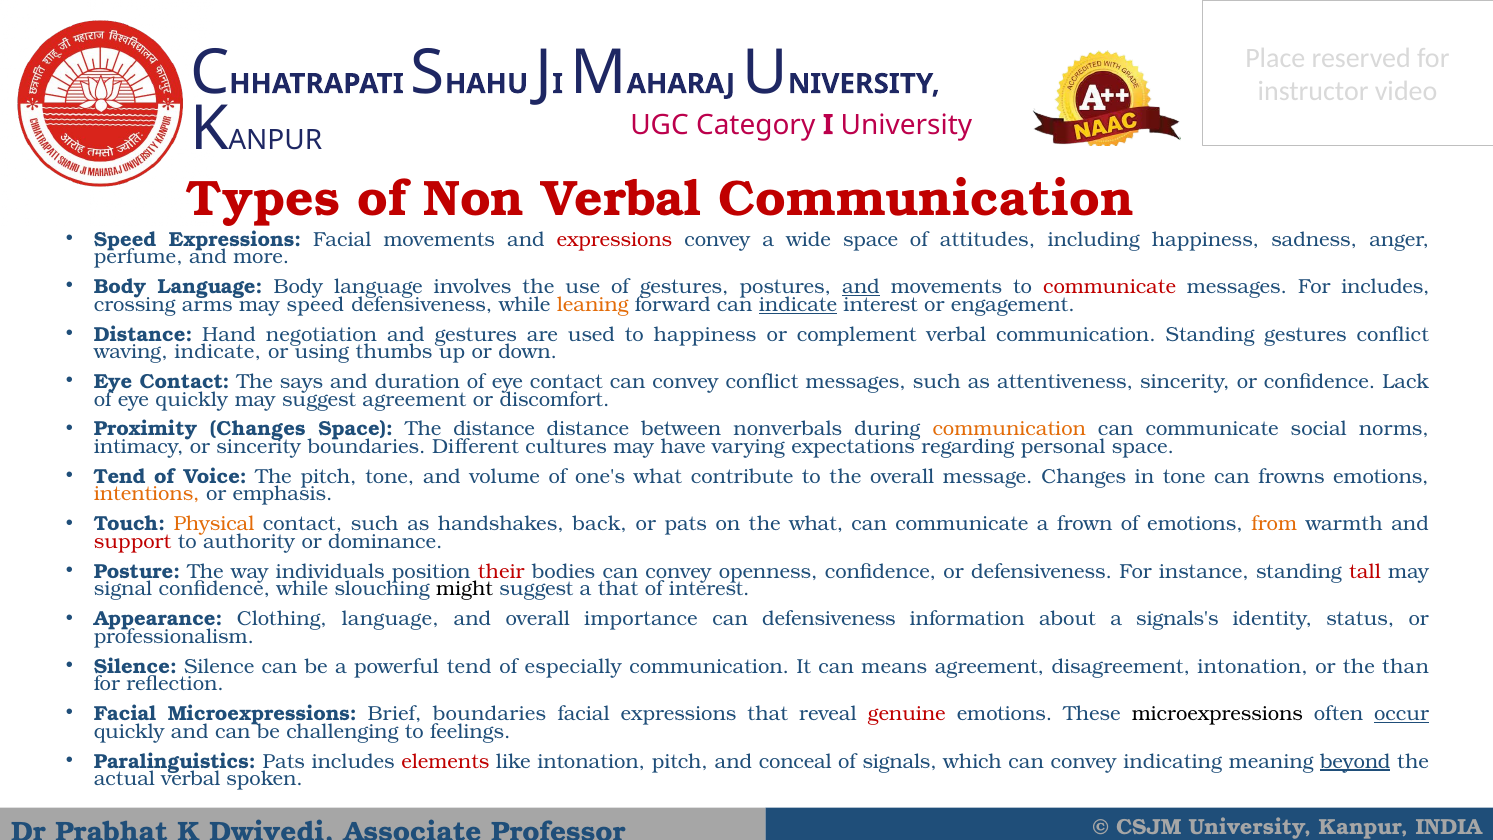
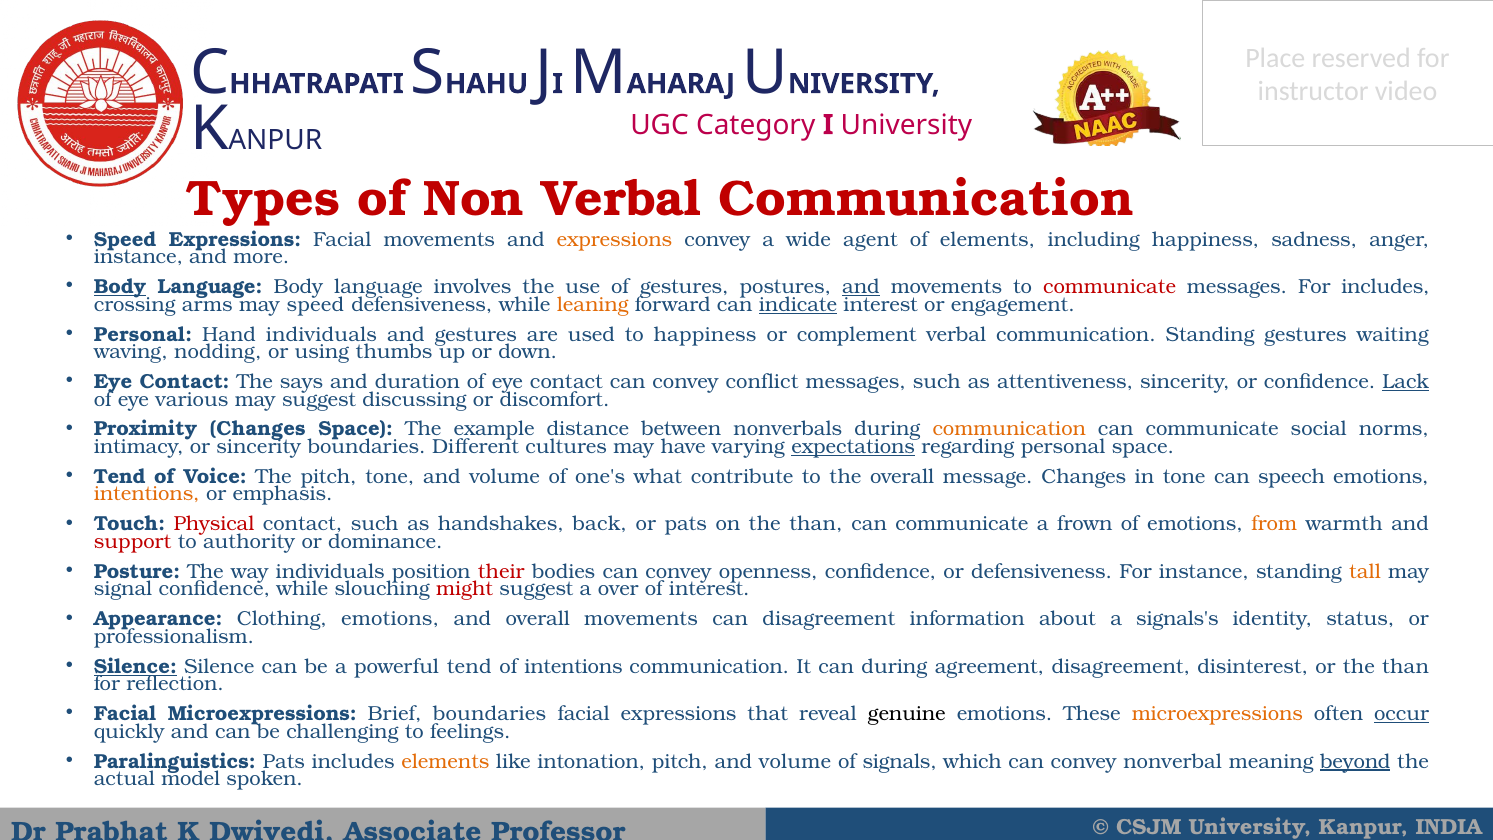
expressions at (614, 239) colour: red -> orange
wide space: space -> agent
of attitudes: attitudes -> elements
perfume at (138, 257): perfume -> instance
Body at (120, 287) underline: none -> present
Distance at (143, 334): Distance -> Personal
Hand negotiation: negotiation -> individuals
gestures conflict: conflict -> waiting
waving indicate: indicate -> nodding
Lack underline: none -> present
eye quickly: quickly -> various
suggest agreement: agreement -> discussing
The distance: distance -> example
expectations underline: none -> present
frowns: frowns -> speech
Physical colour: orange -> red
on the what: what -> than
tall colour: red -> orange
might colour: black -> red
a that: that -> over
Clothing language: language -> emotions
overall importance: importance -> movements
can defensiveness: defensiveness -> disagreement
Silence at (135, 666) underline: none -> present
of especially: especially -> intentions
can means: means -> during
disagreement intonation: intonation -> disinterest
genuine colour: red -> black
microexpressions at (1217, 714) colour: black -> orange
elements at (445, 761) colour: red -> orange
pitch and conceal: conceal -> volume
indicating: indicating -> nonverbal
actual verbal: verbal -> model
